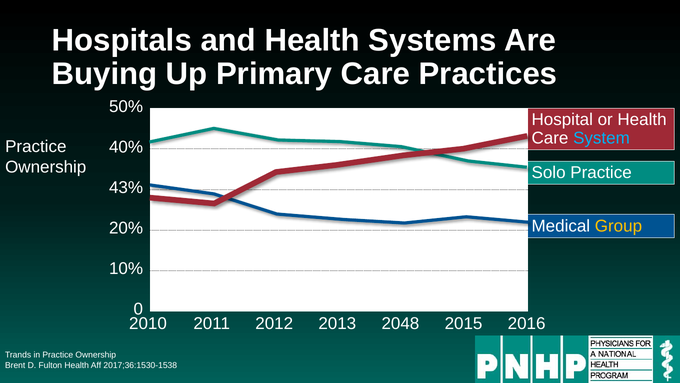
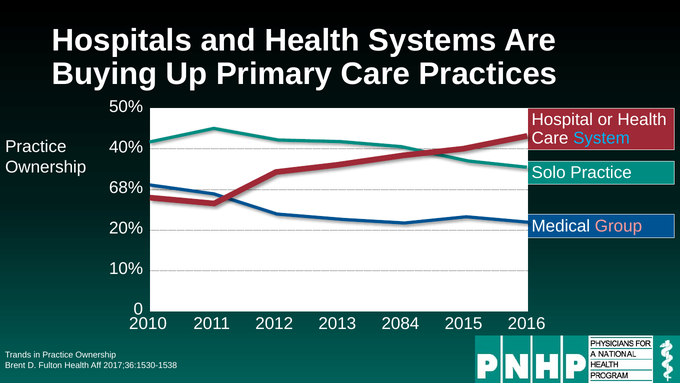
43%: 43% -> 68%
Group colour: yellow -> pink
2048: 2048 -> 2084
